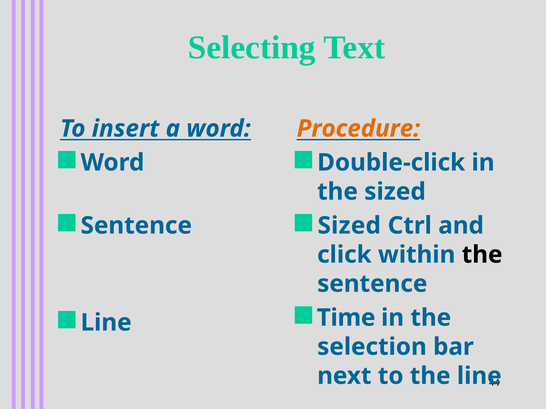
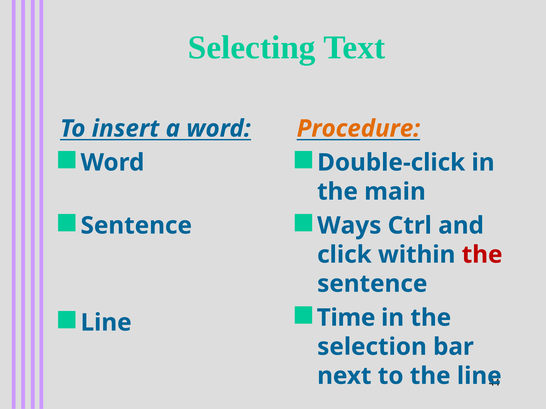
the sized: sized -> main
Sized at (349, 226): Sized -> Ways
the at (482, 255) colour: black -> red
